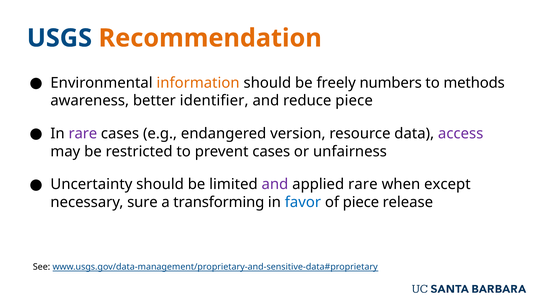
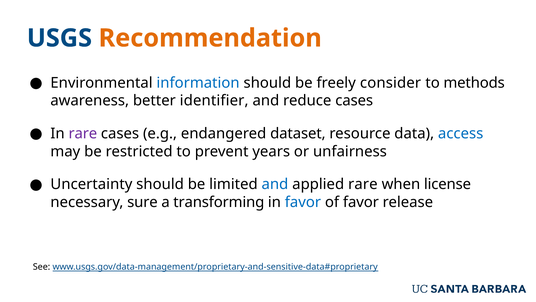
information colour: orange -> blue
numbers: numbers -> consider
reduce piece: piece -> cases
version: version -> dataset
access colour: purple -> blue
prevent cases: cases -> years
and at (275, 184) colour: purple -> blue
except: except -> license
of piece: piece -> favor
